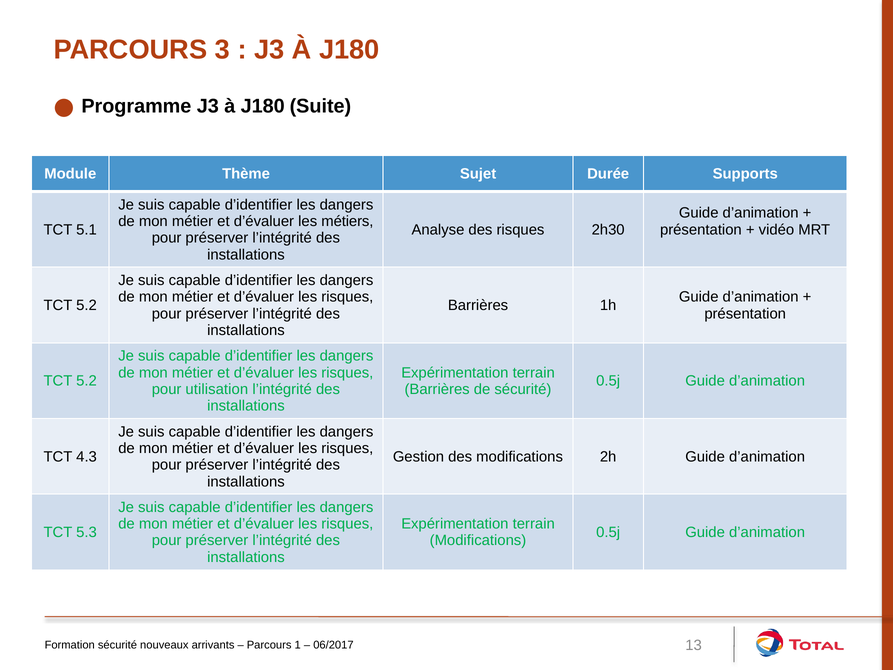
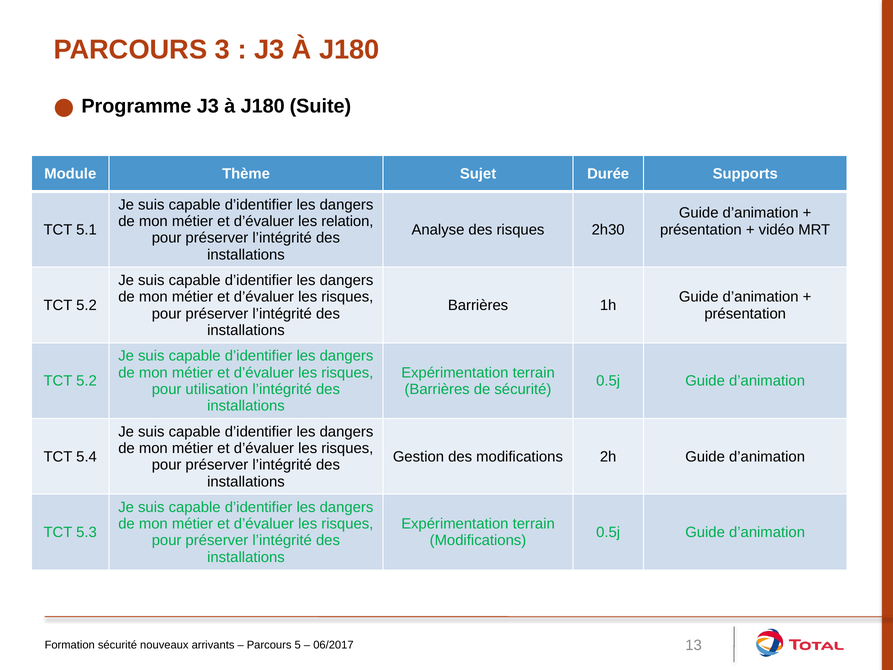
métiers: métiers -> relation
4.3: 4.3 -> 5.4
1: 1 -> 5
